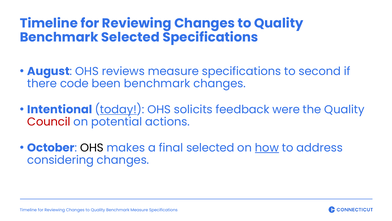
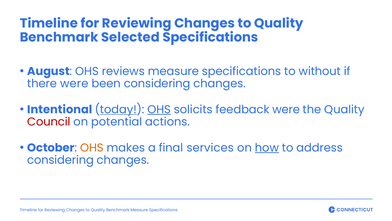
second: second -> without
there code: code -> were
been benchmark: benchmark -> considering
OHS at (159, 109) underline: none -> present
OHS at (92, 147) colour: black -> orange
final selected: selected -> services
